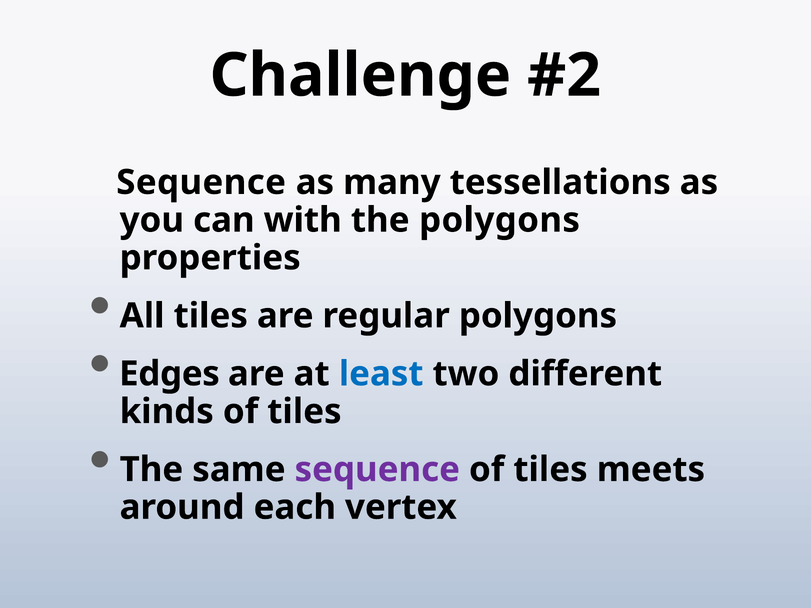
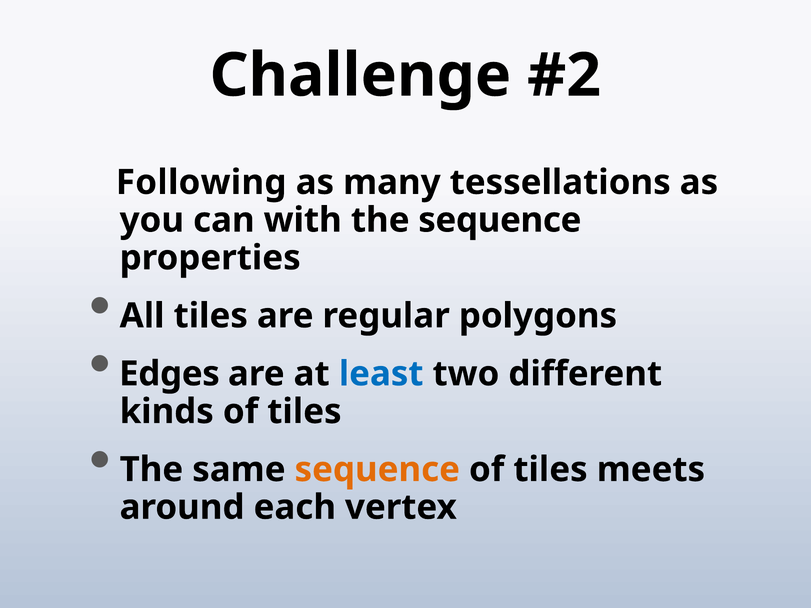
Sequence at (201, 182): Sequence -> Following
the polygons: polygons -> sequence
sequence at (377, 470) colour: purple -> orange
